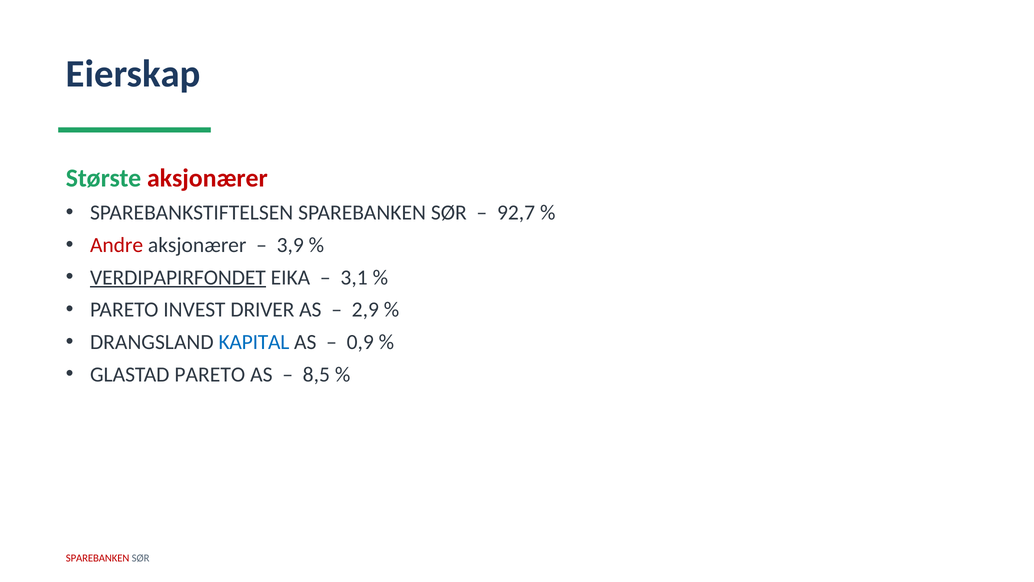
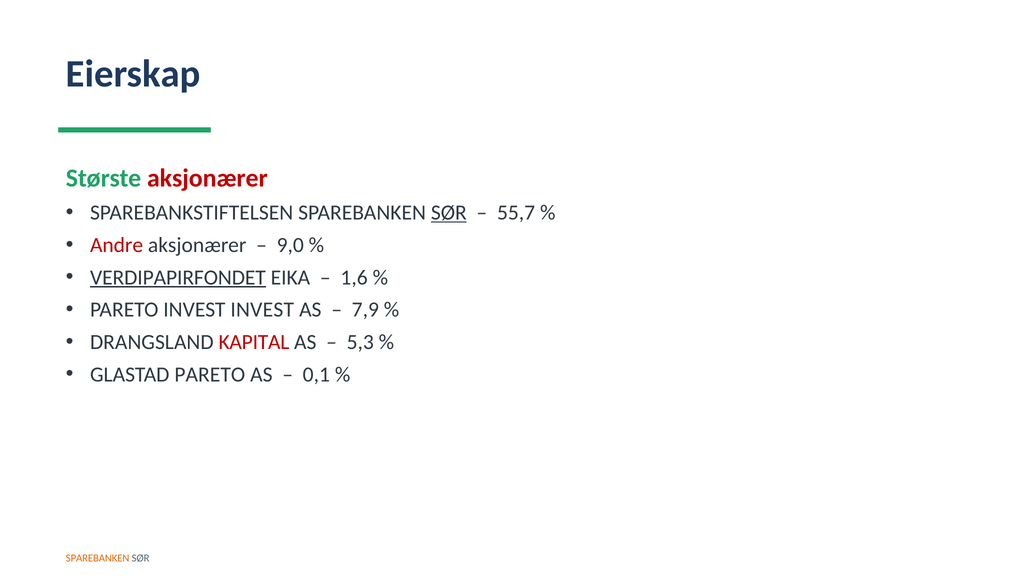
SØR at (449, 213) underline: none -> present
92,7: 92,7 -> 55,7
3,9: 3,9 -> 9,0
3,1: 3,1 -> 1,6
INVEST DRIVER: DRIVER -> INVEST
2,9: 2,9 -> 7,9
KAPITAL colour: blue -> red
0,9: 0,9 -> 5,3
8,5: 8,5 -> 0,1
SPAREBANKEN at (98, 558) colour: red -> orange
